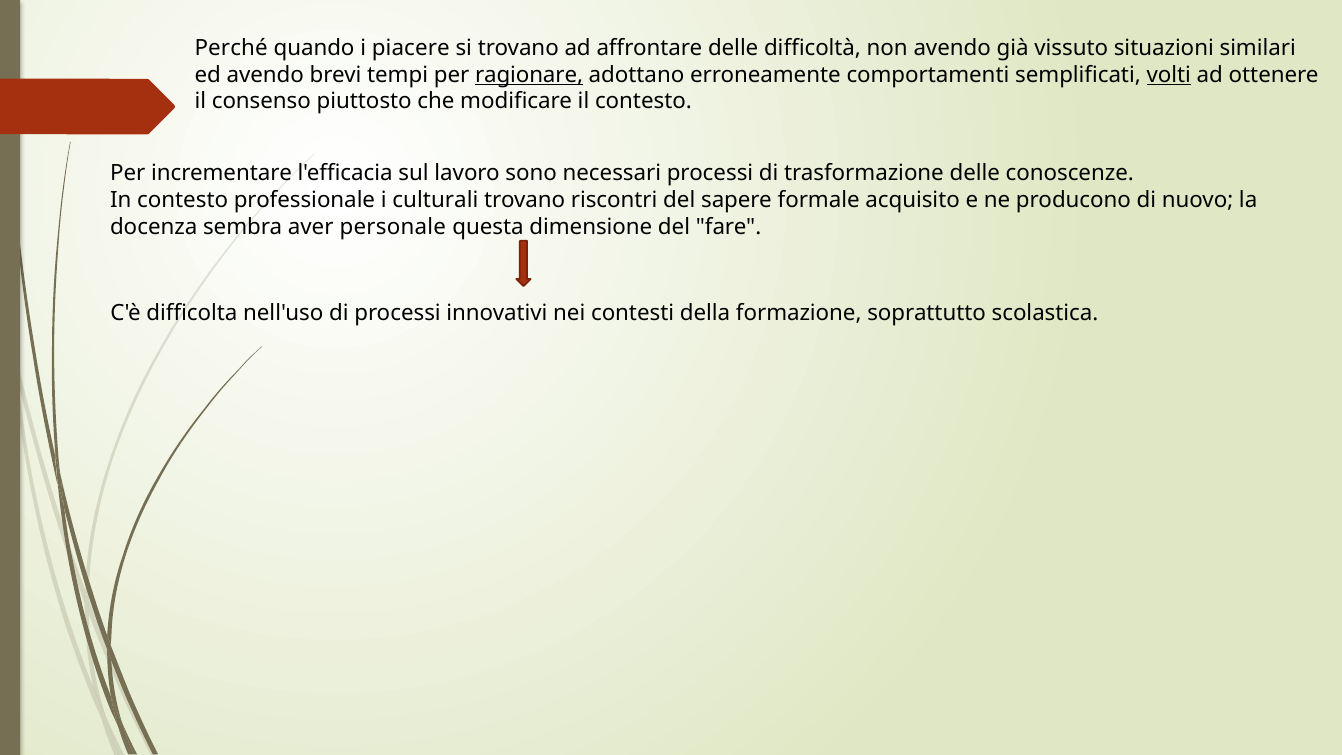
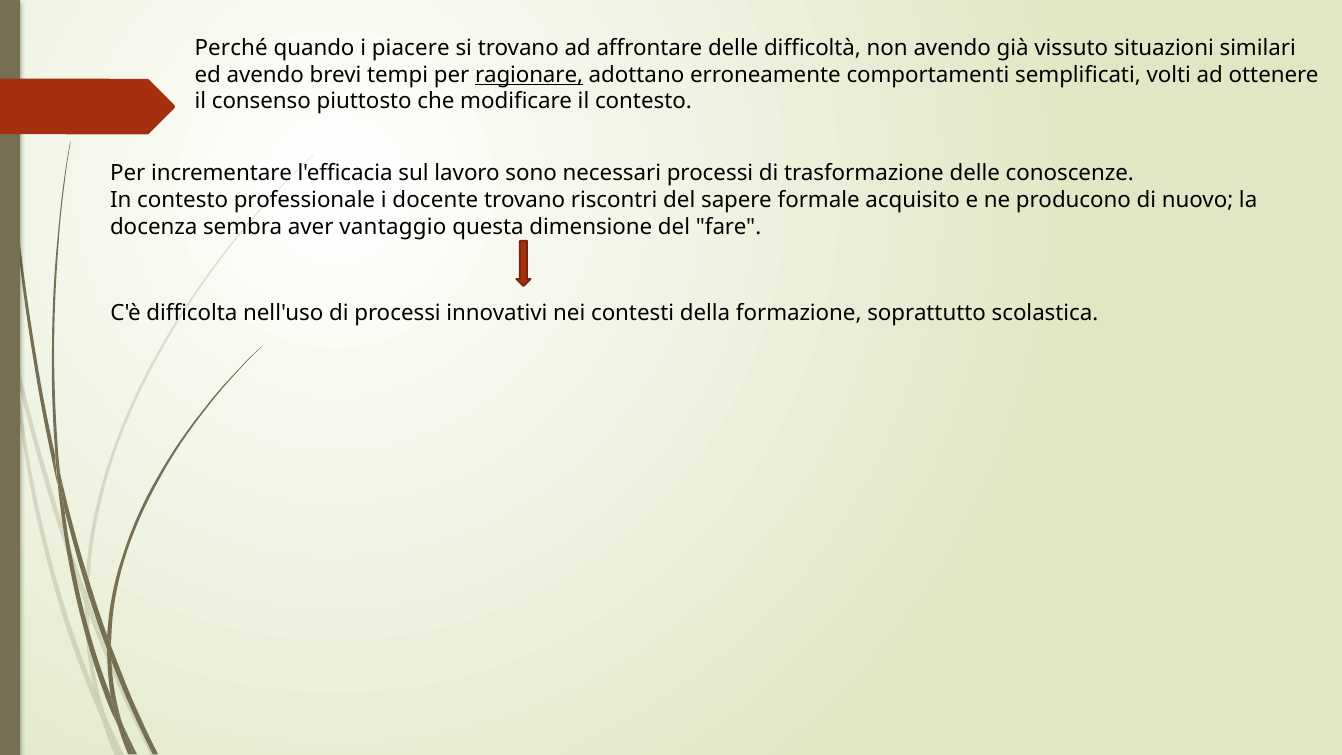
volti underline: present -> none
culturali: culturali -> docente
personale: personale -> vantaggio
